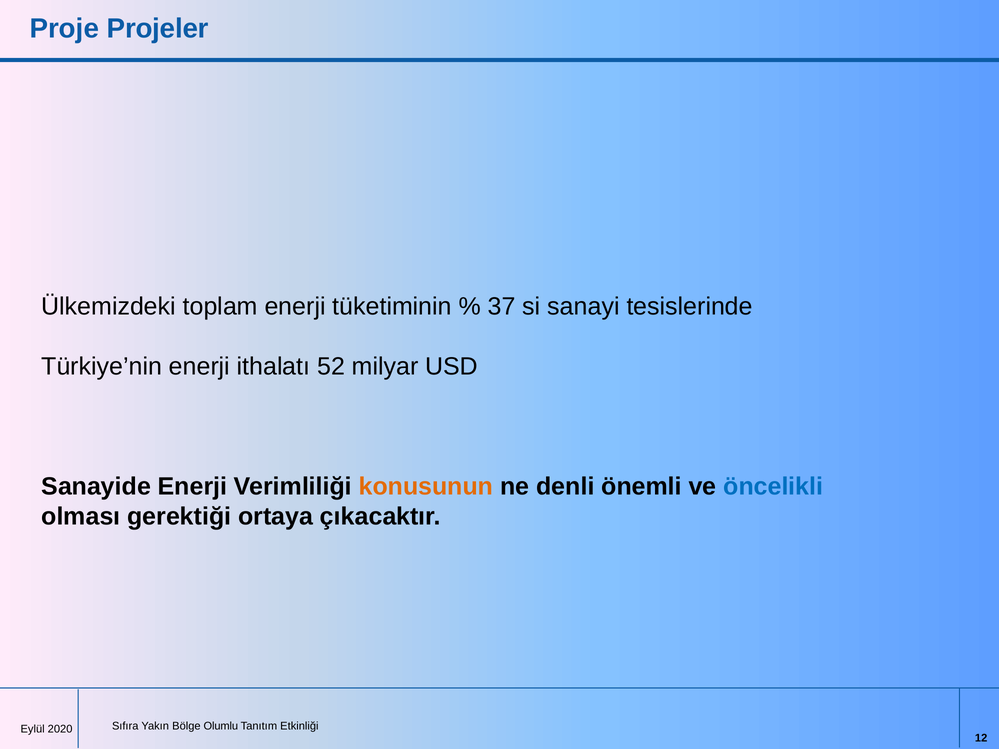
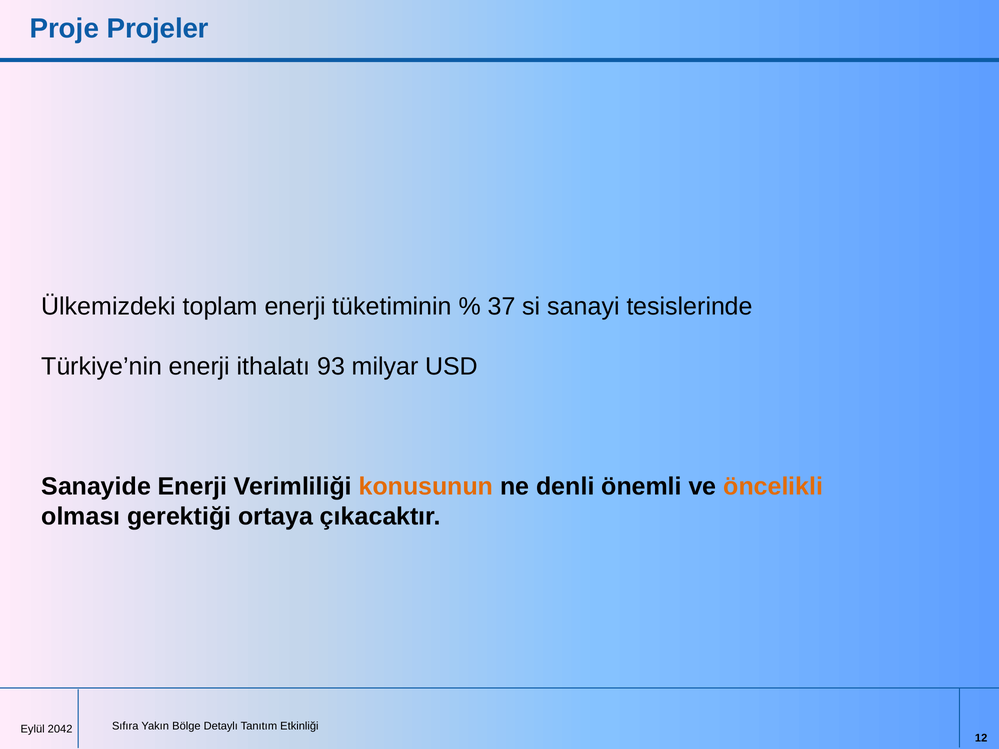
52: 52 -> 93
öncelikli colour: blue -> orange
Olumlu: Olumlu -> Detaylı
2020: 2020 -> 2042
